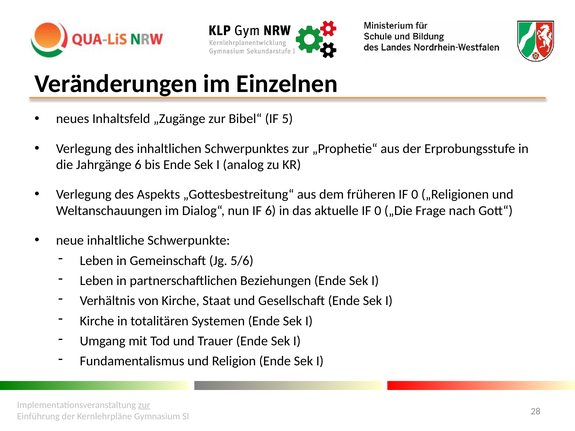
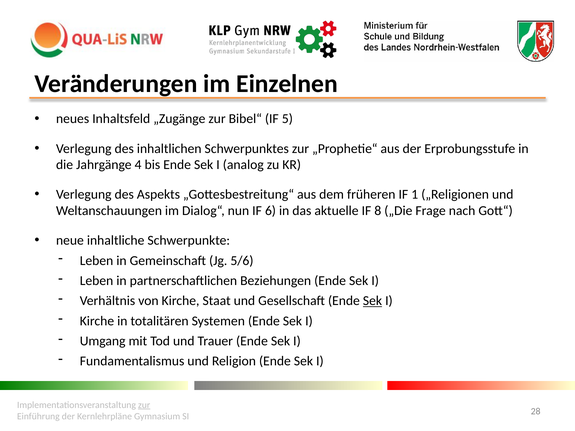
Jahrgänge 6: 6 -> 4
früheren IF 0: 0 -> 1
aktuelle IF 0: 0 -> 8
Sek at (372, 301) underline: none -> present
